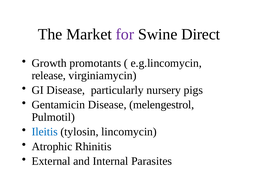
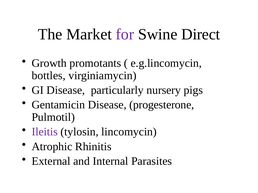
release: release -> bottles
melengestrol: melengestrol -> progesterone
Ileitis colour: blue -> purple
